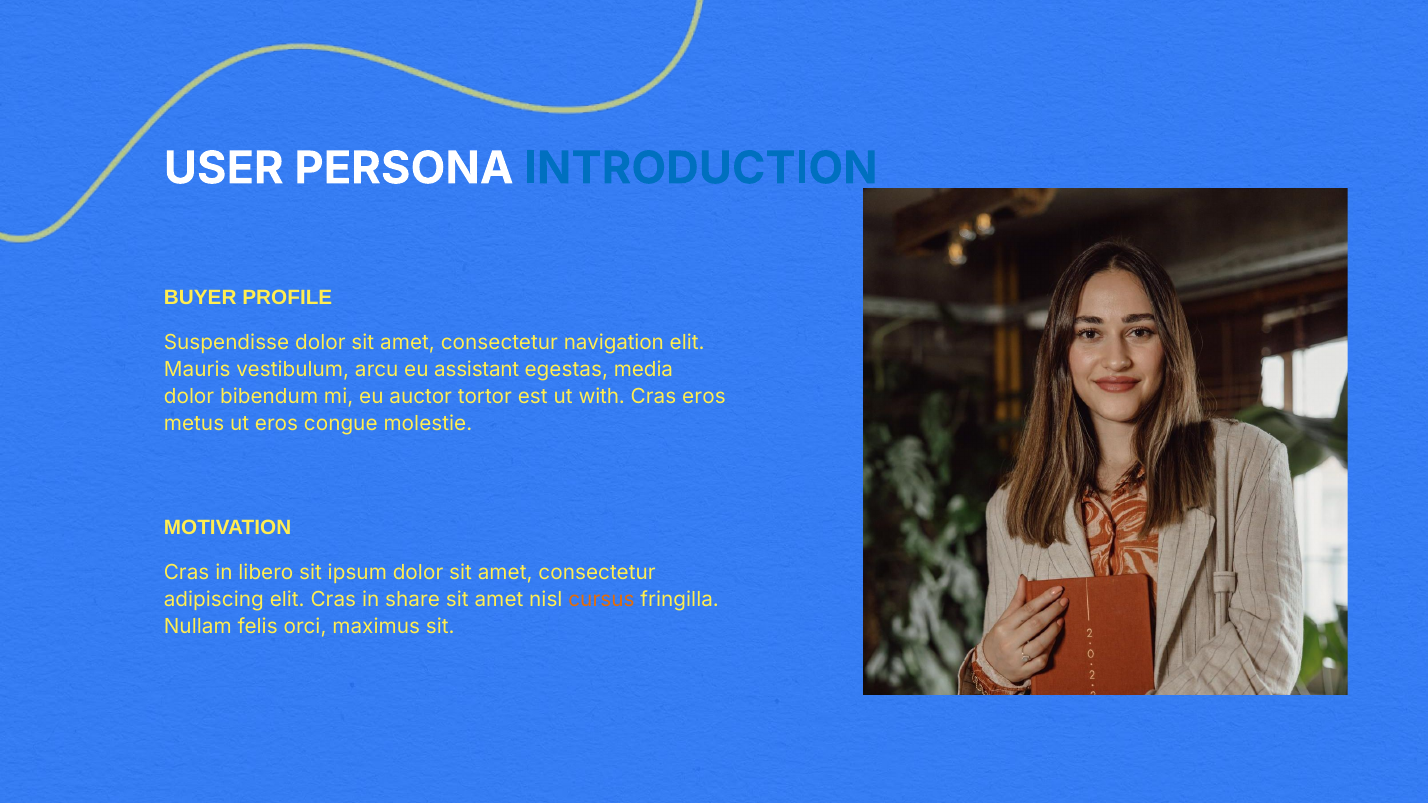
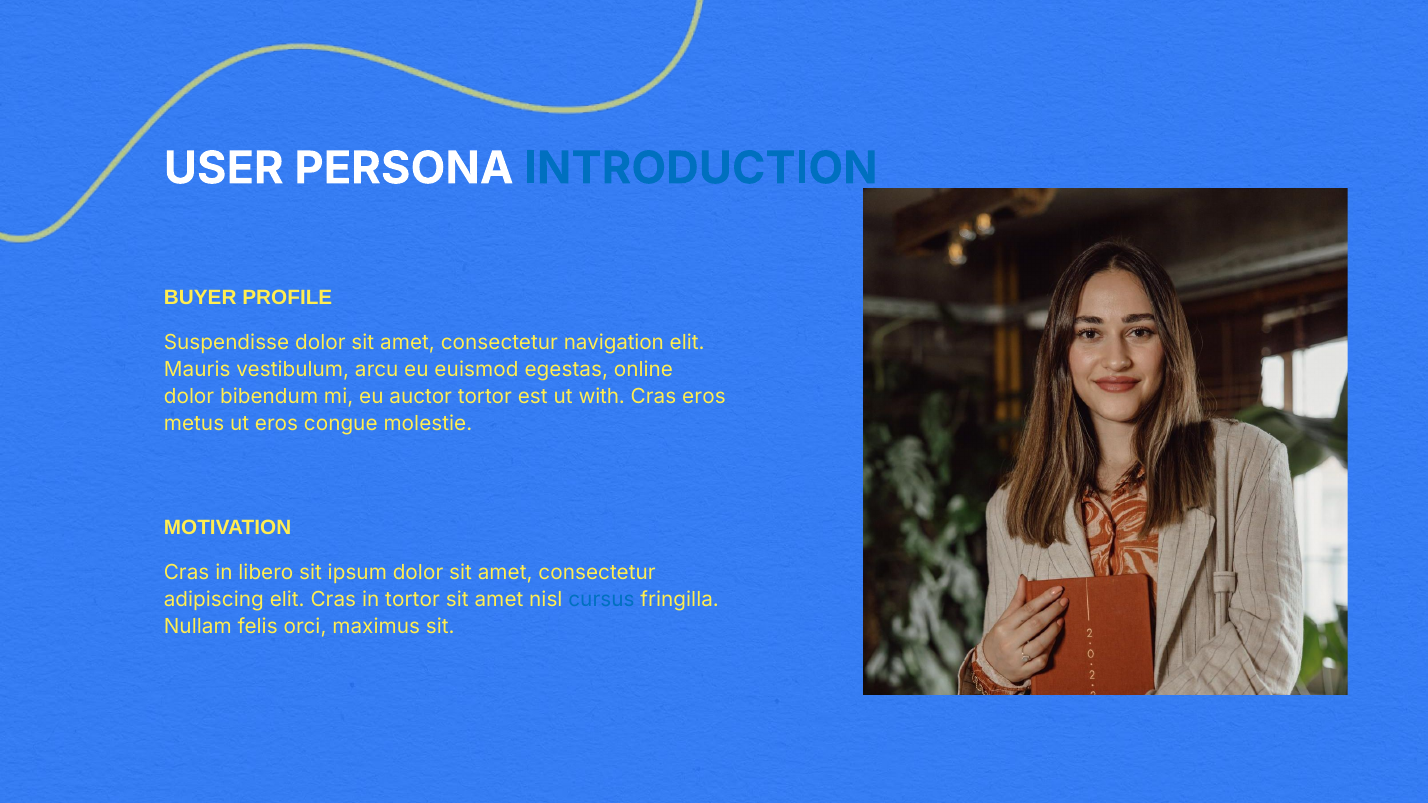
assistant: assistant -> euismod
media: media -> online
in share: share -> tortor
cursus colour: orange -> blue
